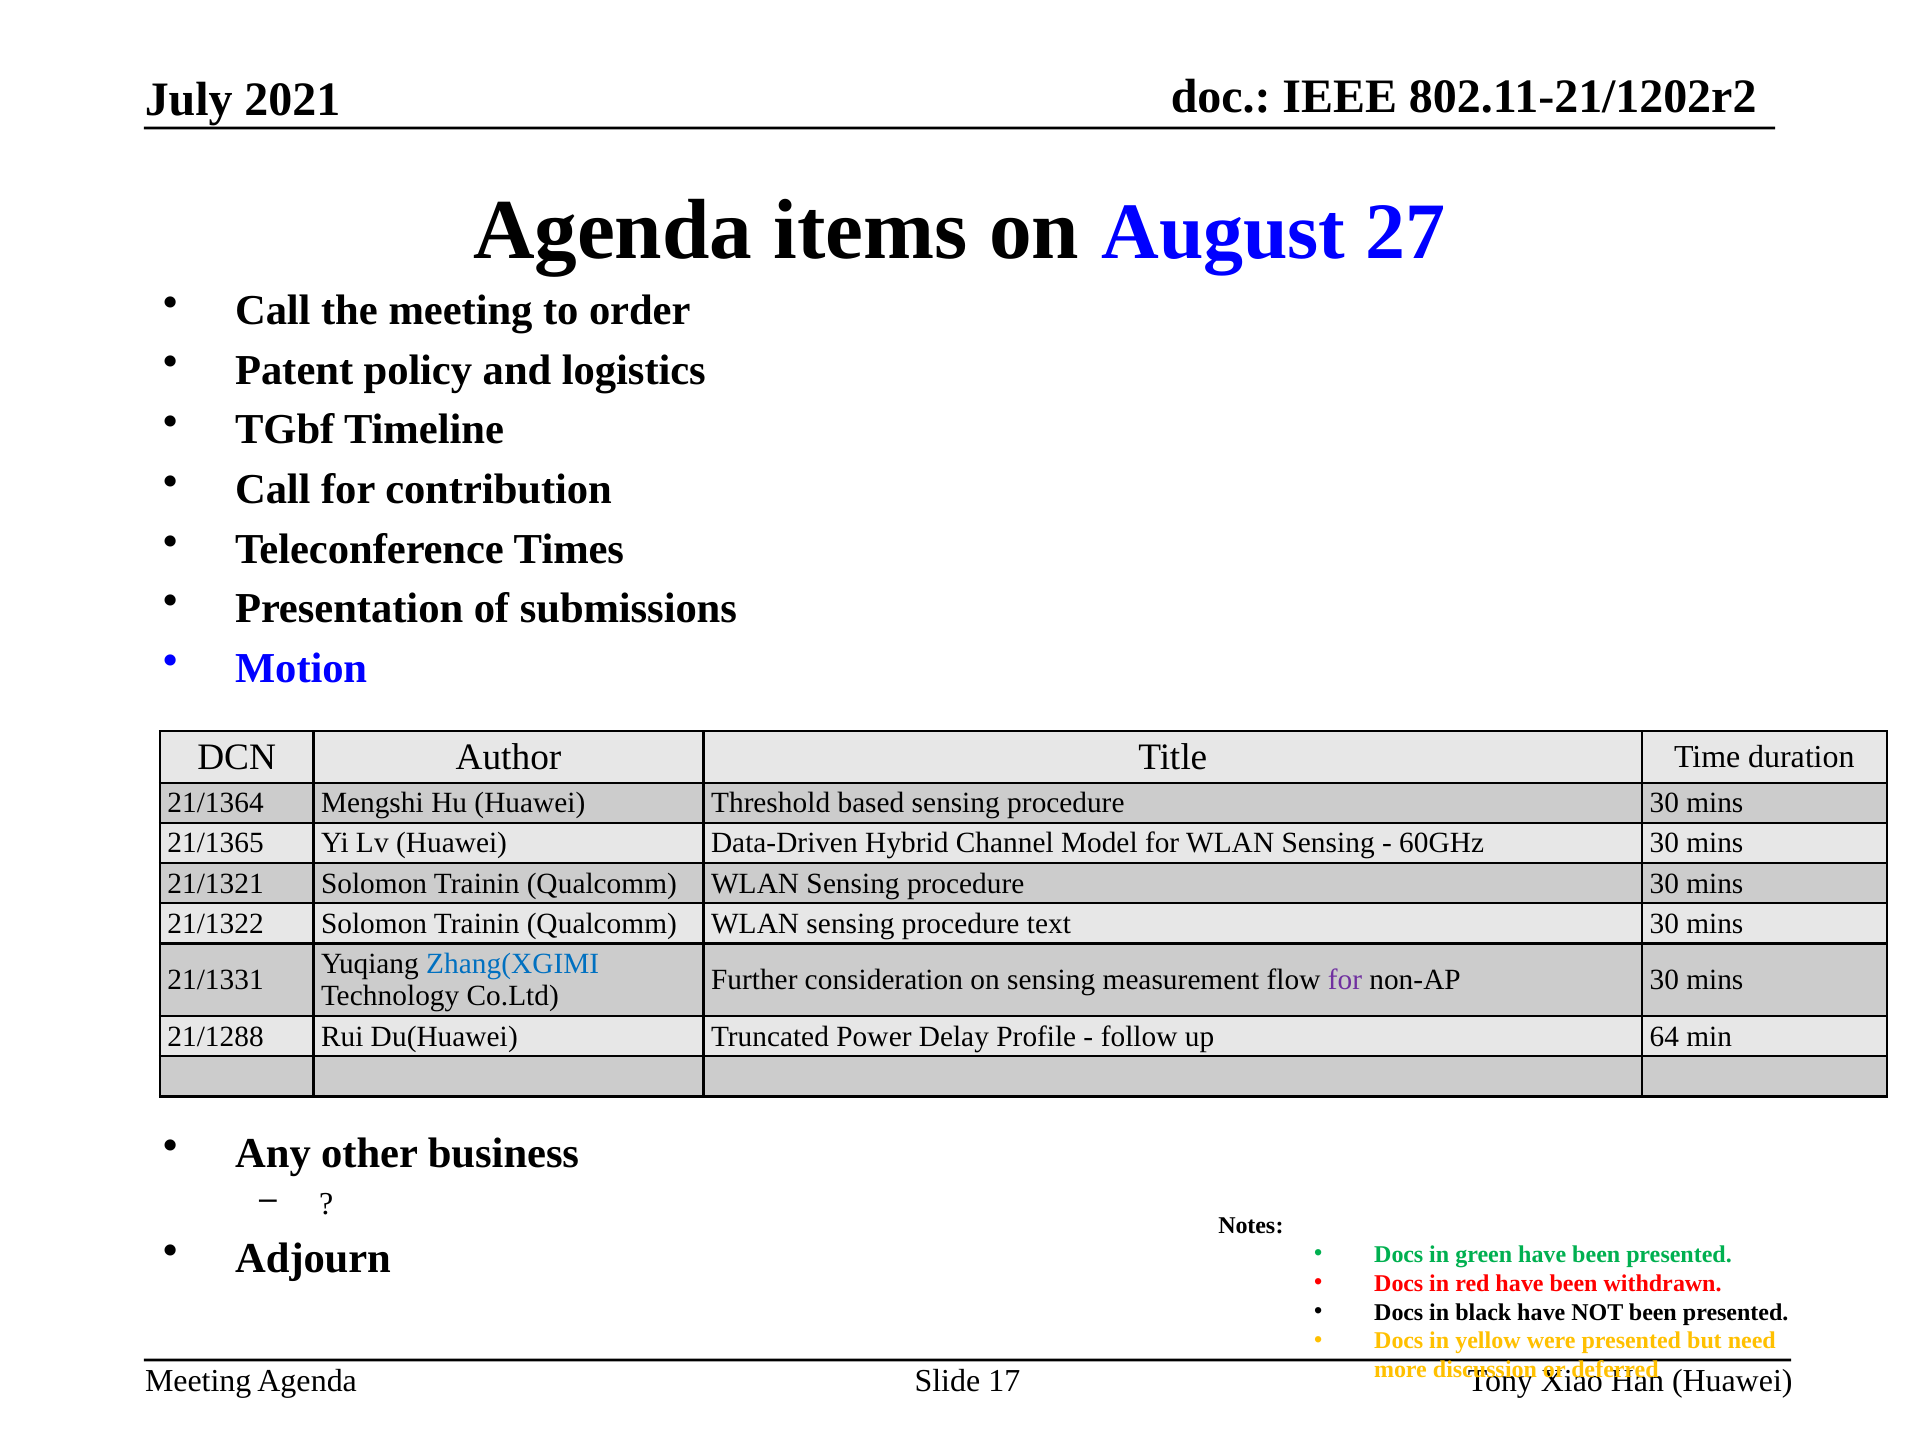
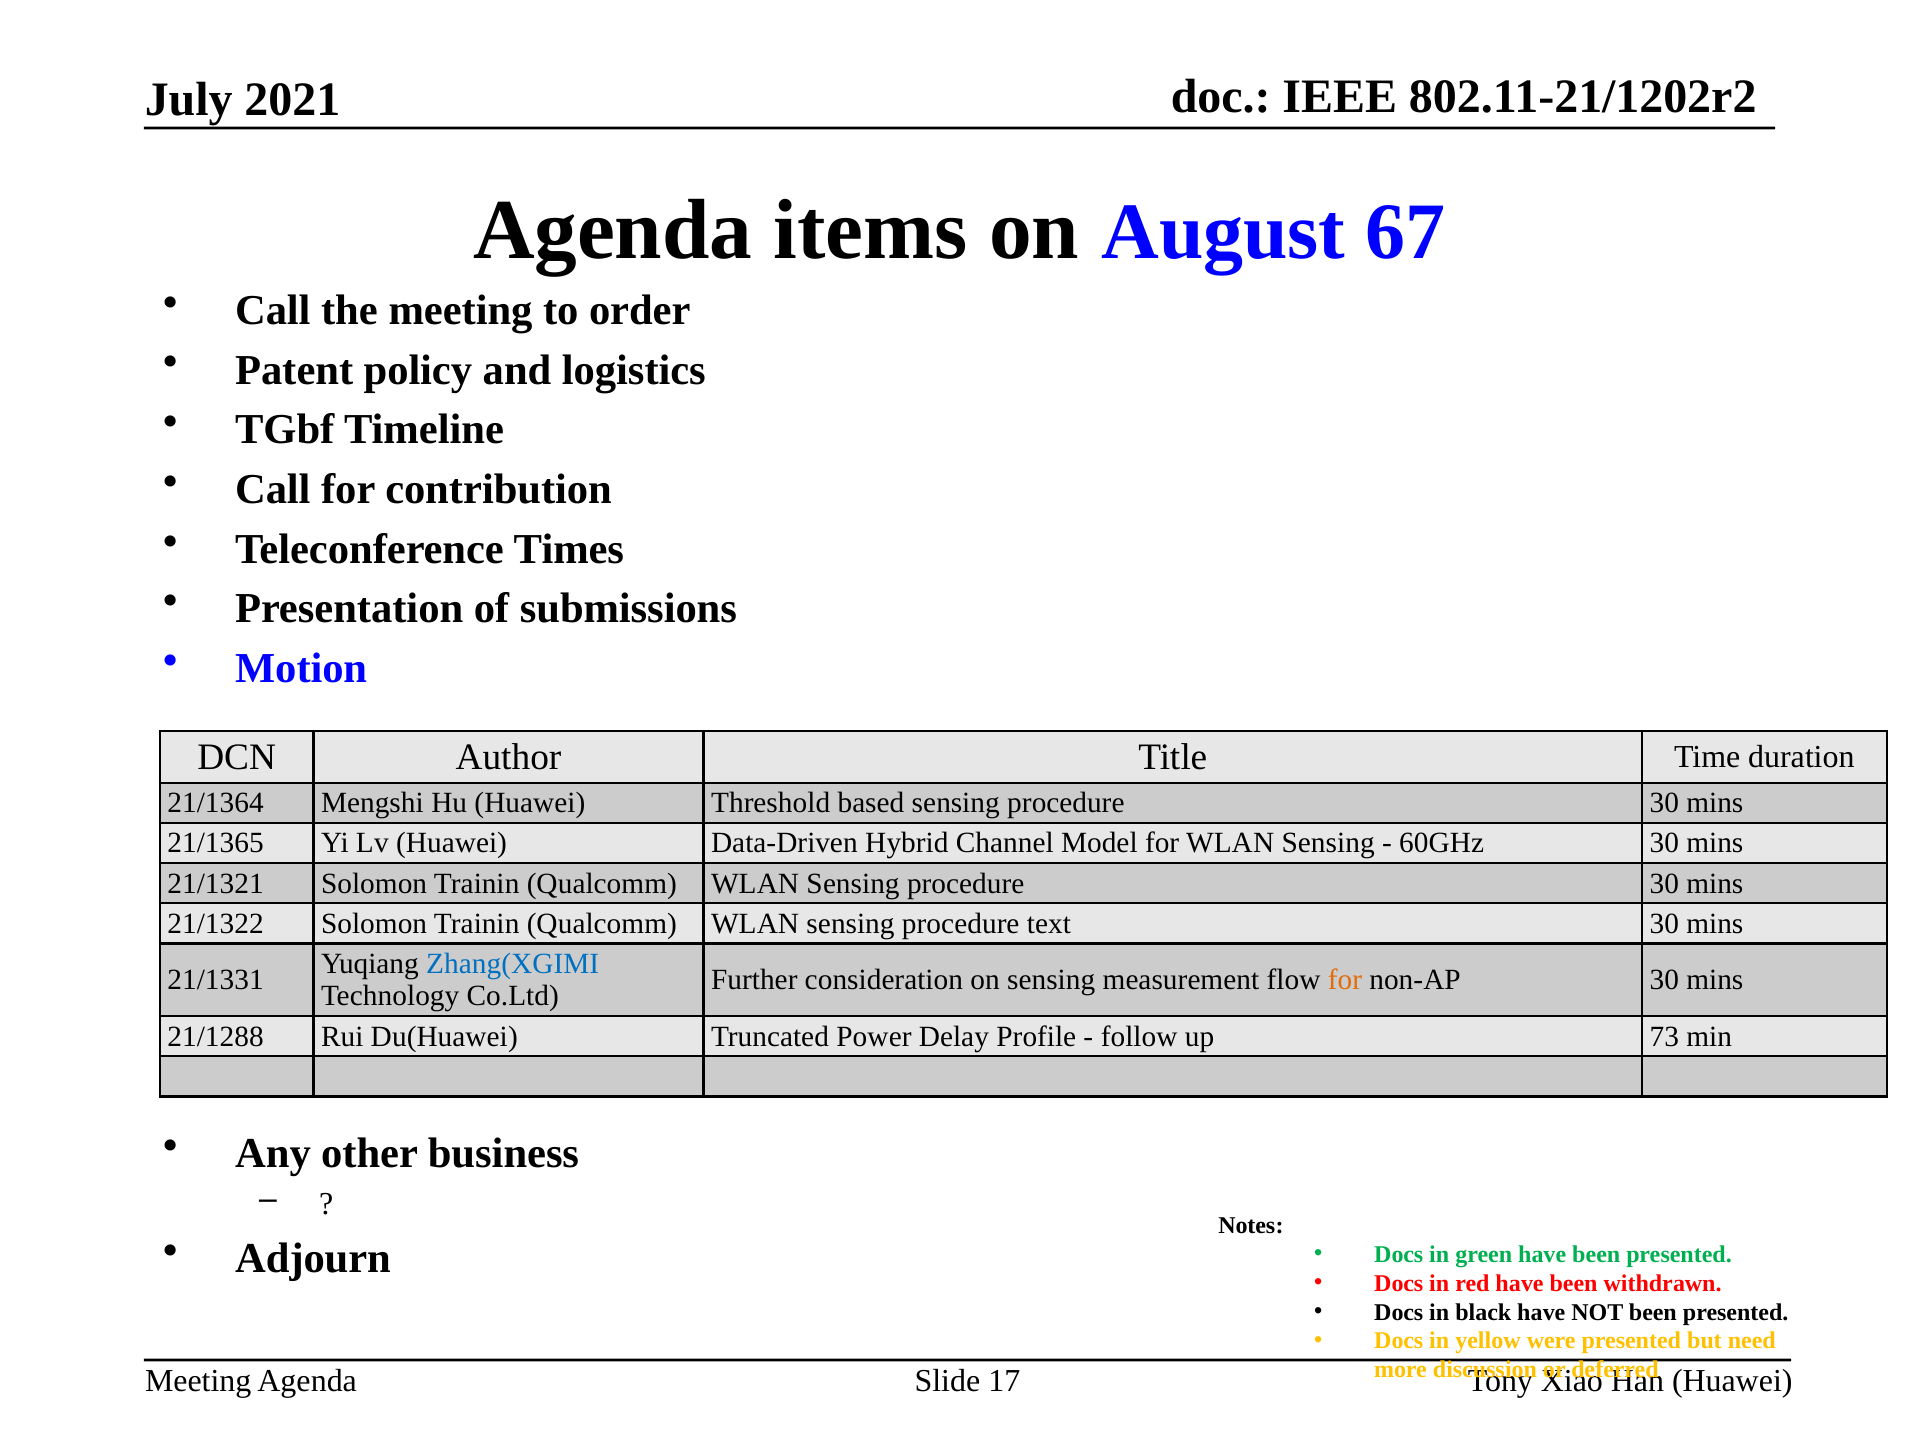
27: 27 -> 67
for at (1345, 979) colour: purple -> orange
64: 64 -> 73
